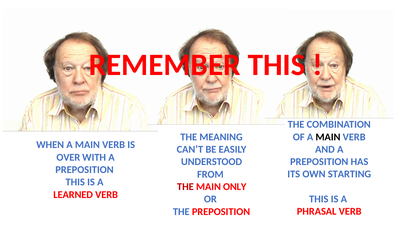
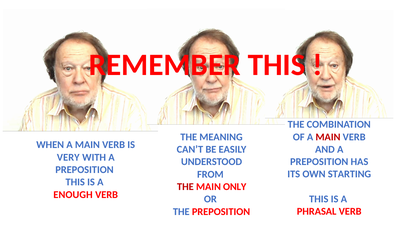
MAIN at (328, 137) colour: black -> red
OVER: OVER -> VERY
LEARNED: LEARNED -> ENOUGH
